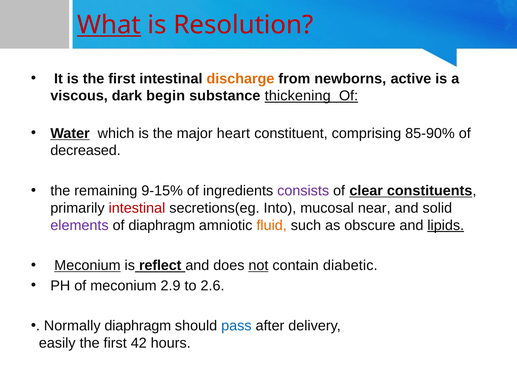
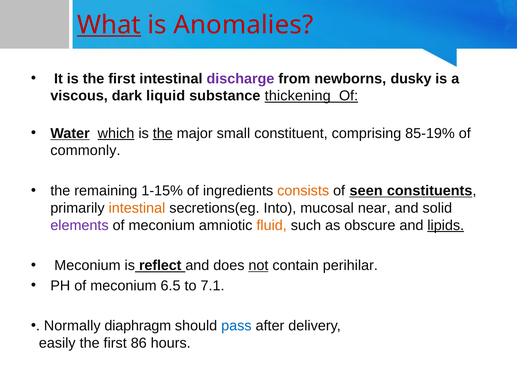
Resolution: Resolution -> Anomalies
discharge colour: orange -> purple
active: active -> dusky
begin: begin -> liquid
which underline: none -> present
the at (163, 133) underline: none -> present
heart: heart -> small
85-90%: 85-90% -> 85-19%
decreased: decreased -> commonly
9-15%: 9-15% -> 1-15%
consists colour: purple -> orange
clear: clear -> seen
intestinal at (137, 208) colour: red -> orange
diaphragm at (162, 225): diaphragm -> meconium
Meconium at (87, 265) underline: present -> none
diabetic: diabetic -> perihilar
2.9: 2.9 -> 6.5
2.6: 2.6 -> 7.1
42: 42 -> 86
